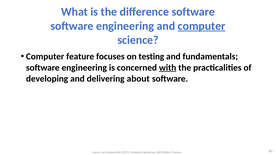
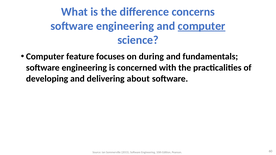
difference software: software -> concerns
testing: testing -> during
with underline: present -> none
